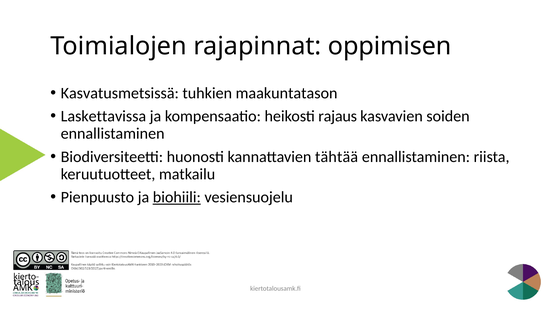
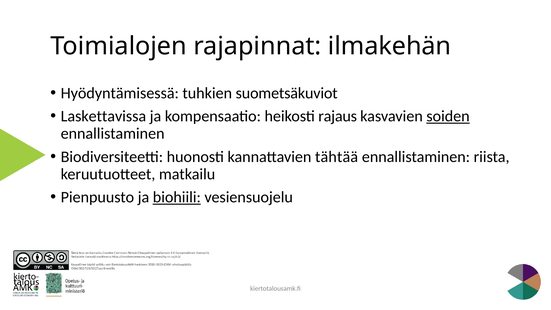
oppimisen: oppimisen -> ilmakehän
Kasvatusmetsissä: Kasvatusmetsissä -> Hyödyntämisessä
maakuntatason: maakuntatason -> suometsäkuviot
soiden underline: none -> present
